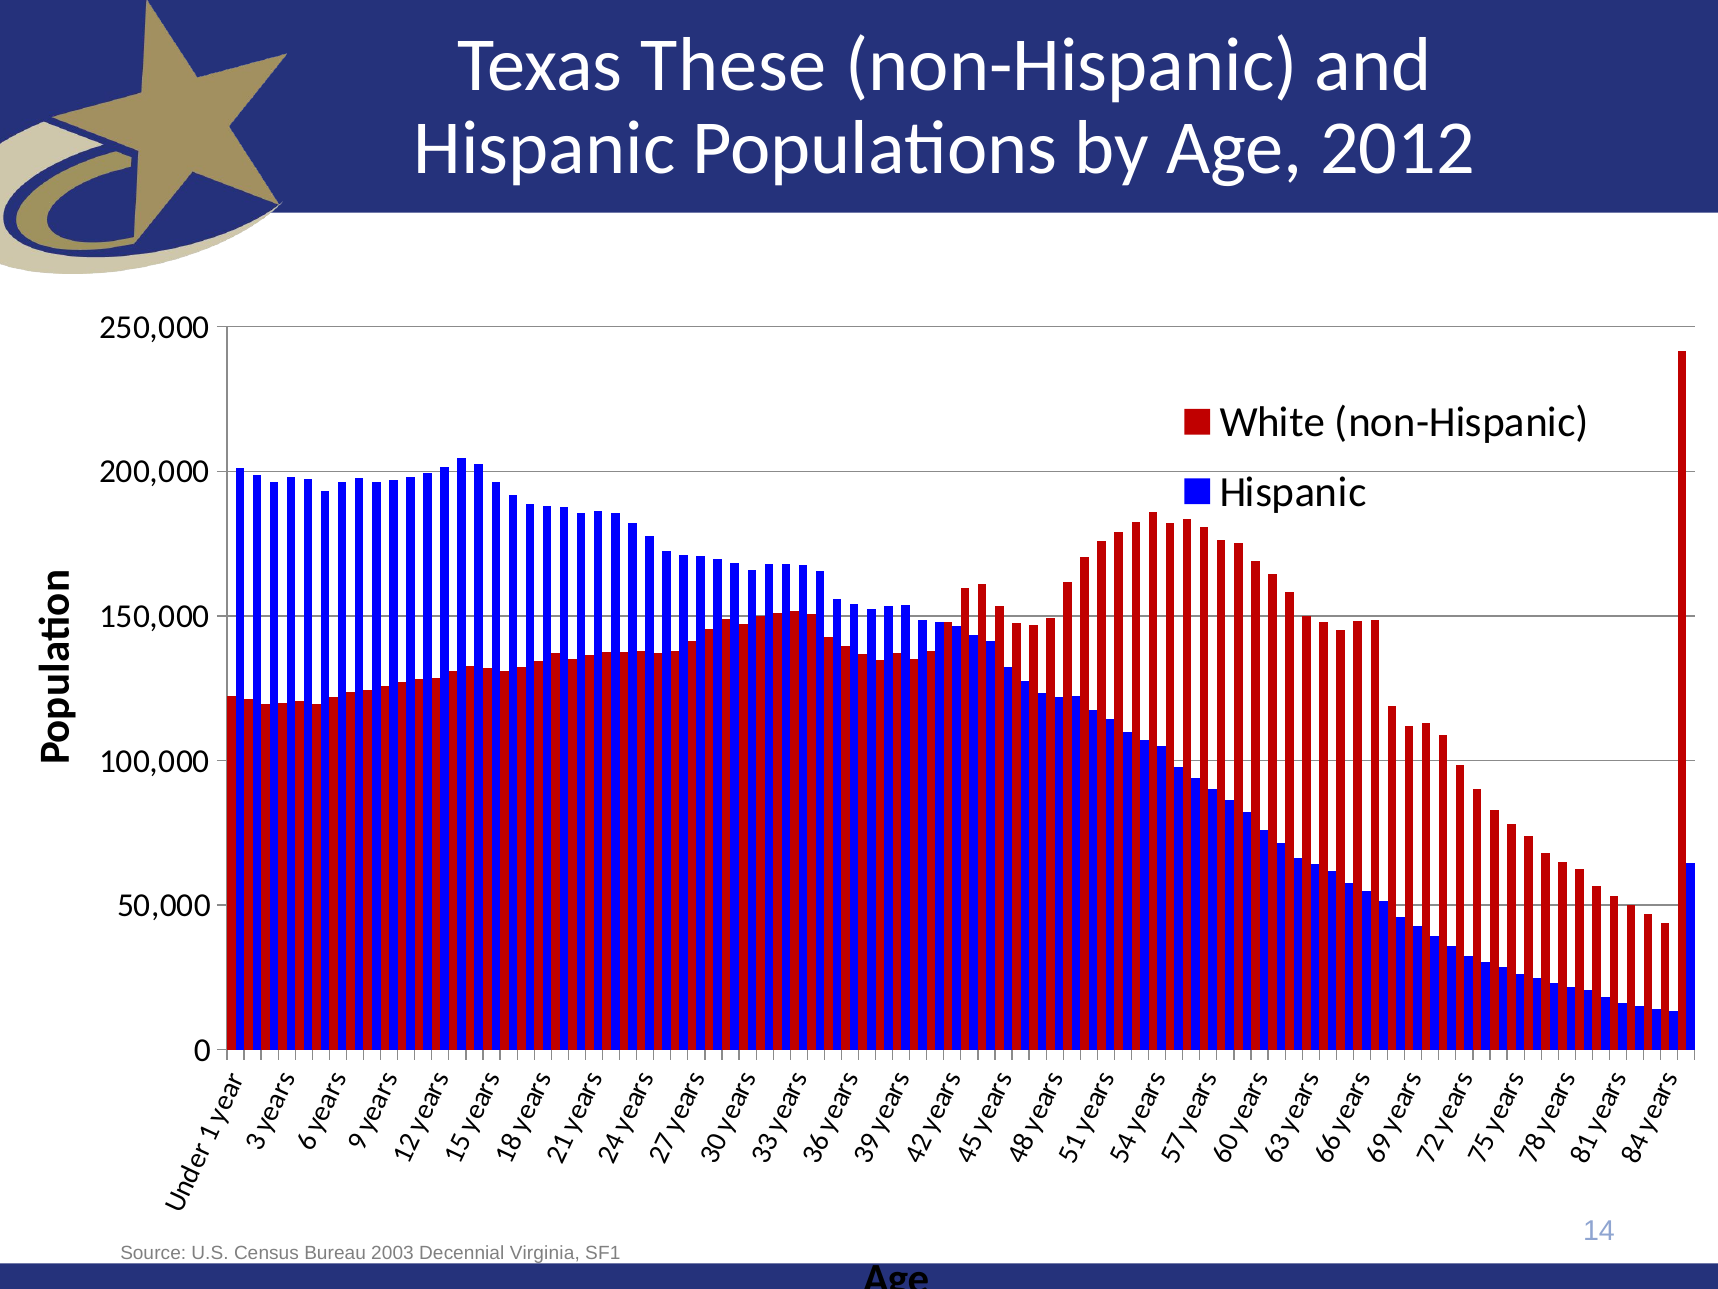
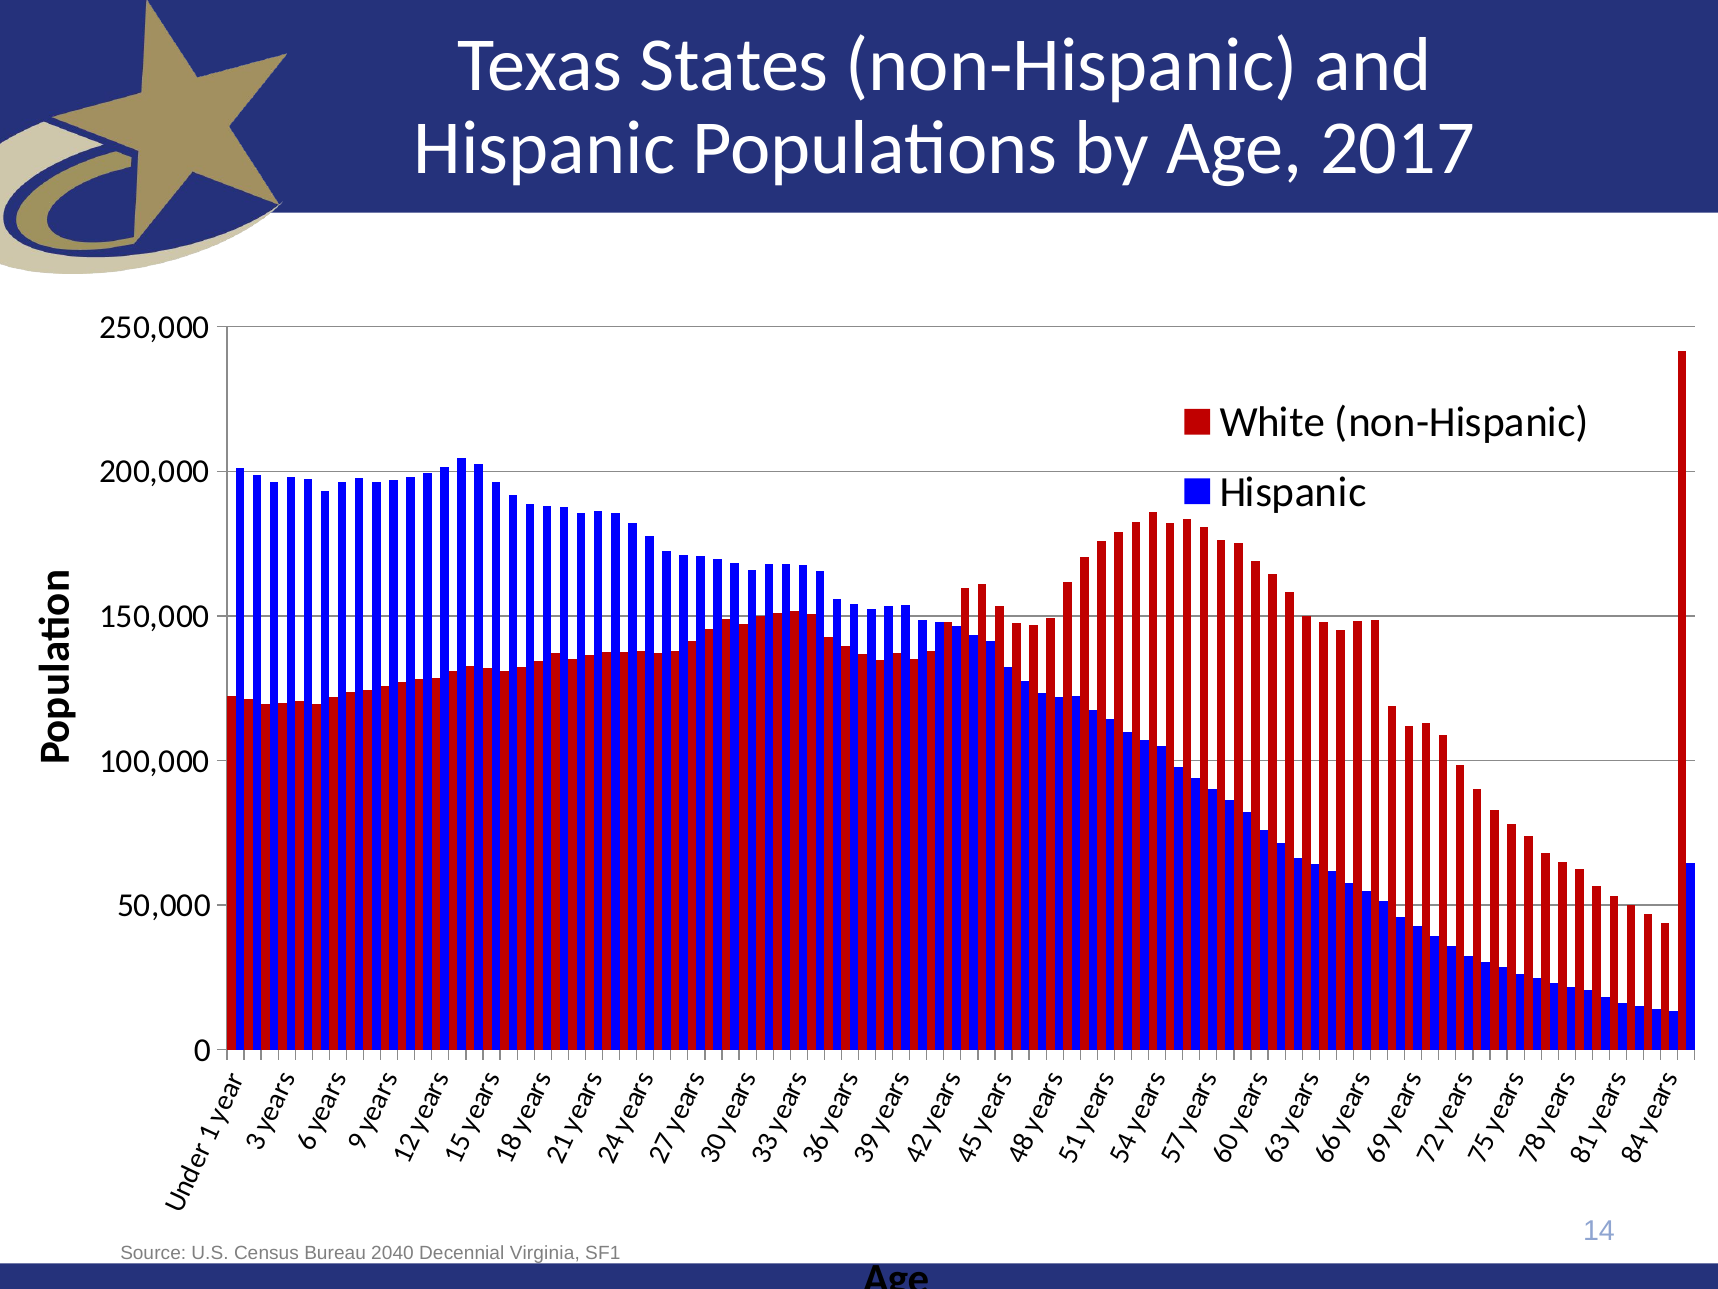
These: These -> States
2012: 2012 -> 2017
2003: 2003 -> 2040
